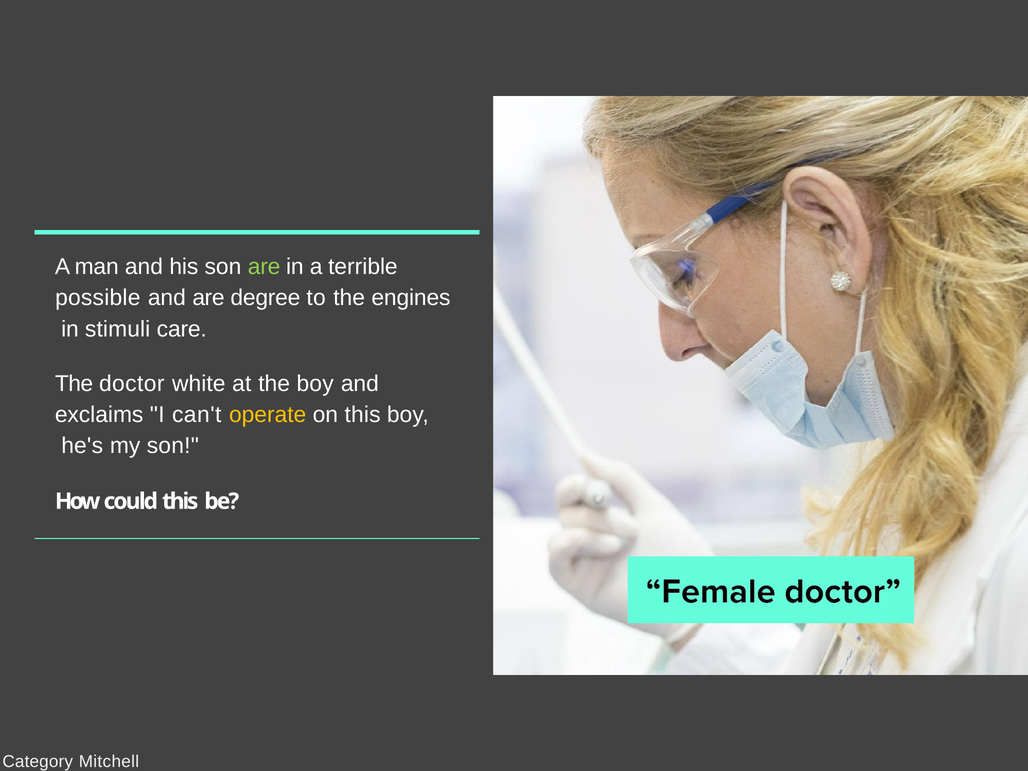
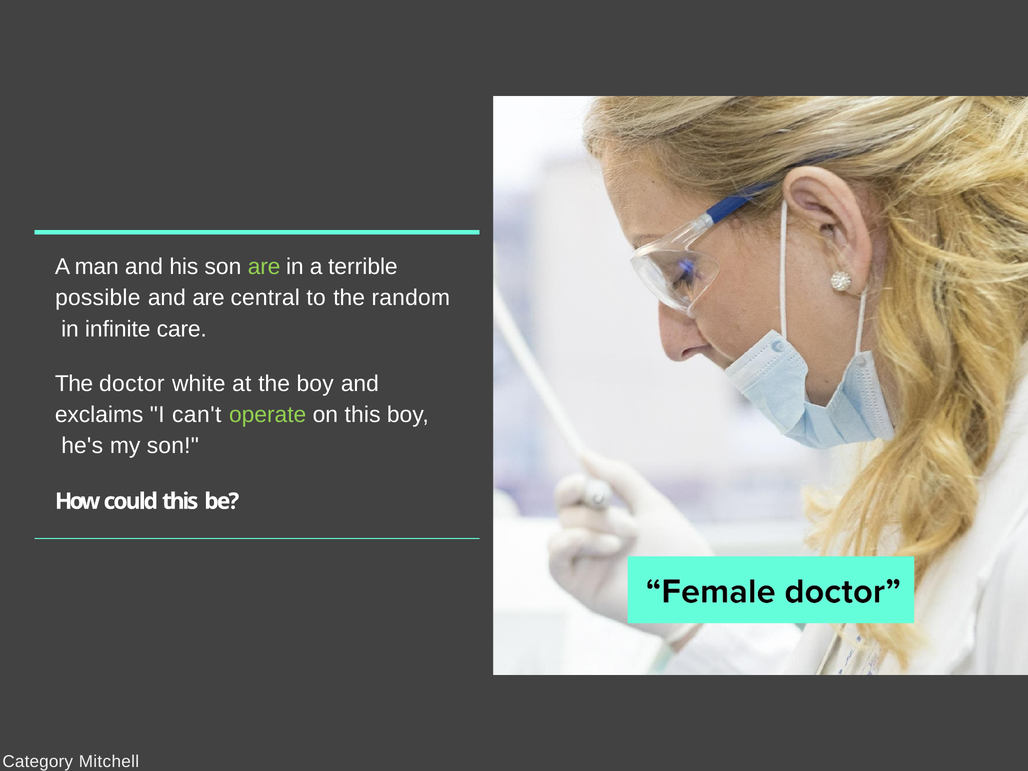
degree: degree -> central
engines: engines -> random
stimuli: stimuli -> infinite
operate colour: yellow -> light green
